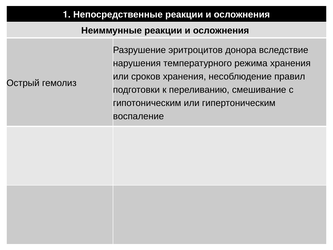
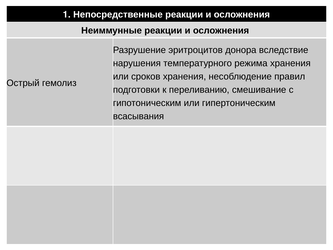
воспаление: воспаление -> всасывания
